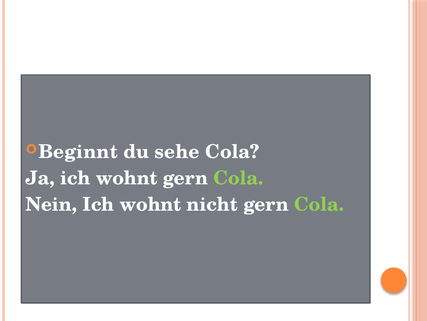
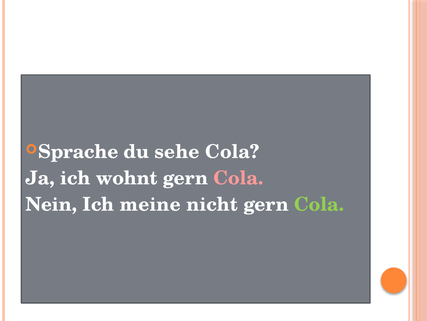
Beginnt: Beginnt -> Sprache
Cola at (238, 178) colour: light green -> pink
Nein Ich wohnt: wohnt -> meine
